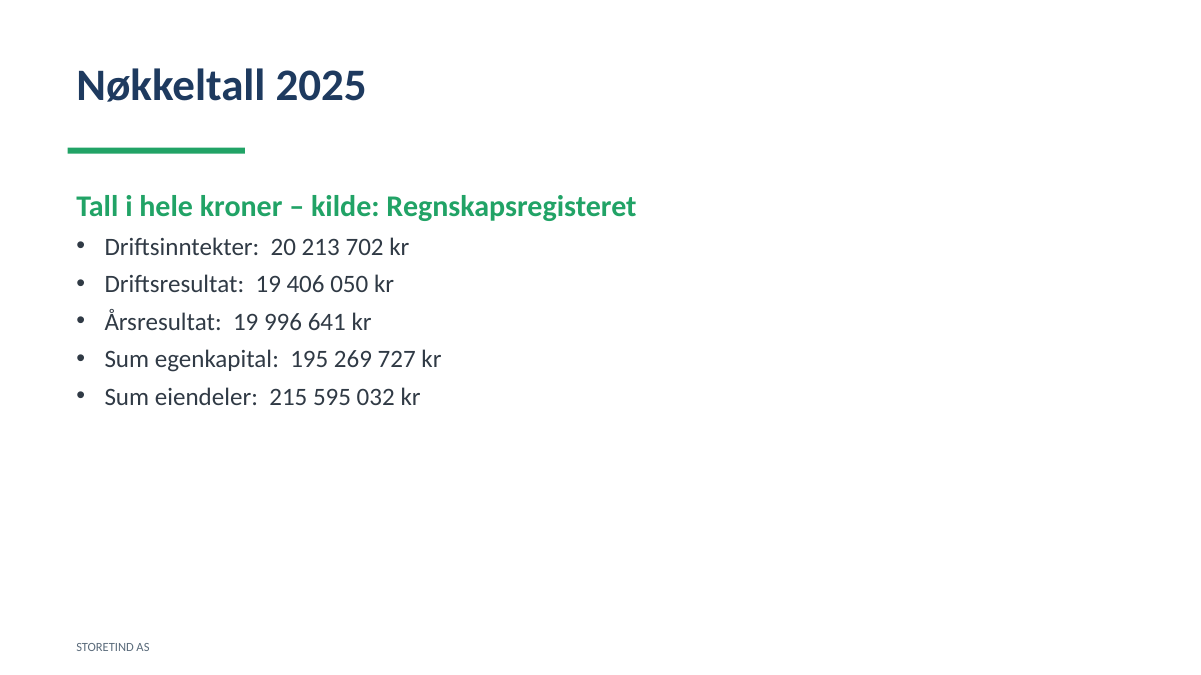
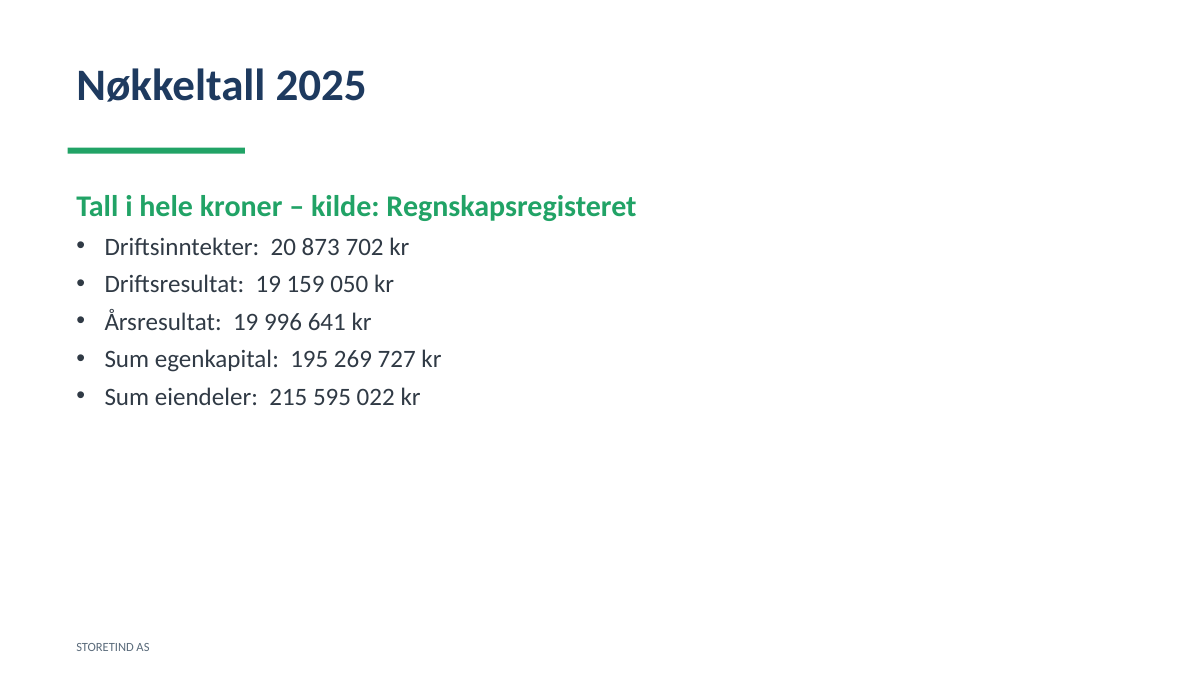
213: 213 -> 873
406: 406 -> 159
032: 032 -> 022
